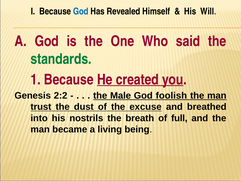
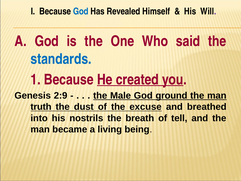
standards colour: green -> blue
2:2: 2:2 -> 2:9
foolish: foolish -> ground
trust: trust -> truth
full: full -> tell
